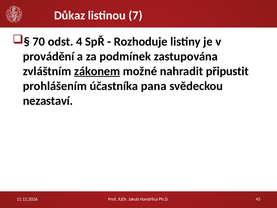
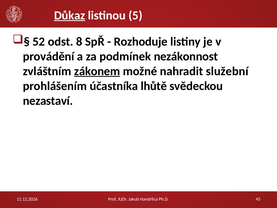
Důkaz underline: none -> present
7: 7 -> 5
70: 70 -> 52
4: 4 -> 8
zastupována: zastupována -> nezákonnost
připustit: připustit -> služební
pana: pana -> lhůtě
